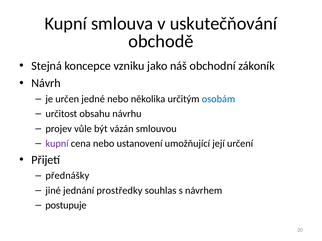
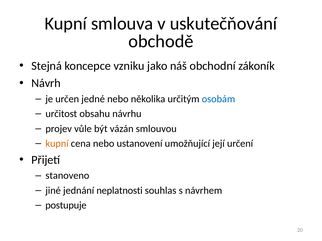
kupní at (57, 144) colour: purple -> orange
přednášky: přednášky -> stanoveno
prostředky: prostředky -> neplatnosti
